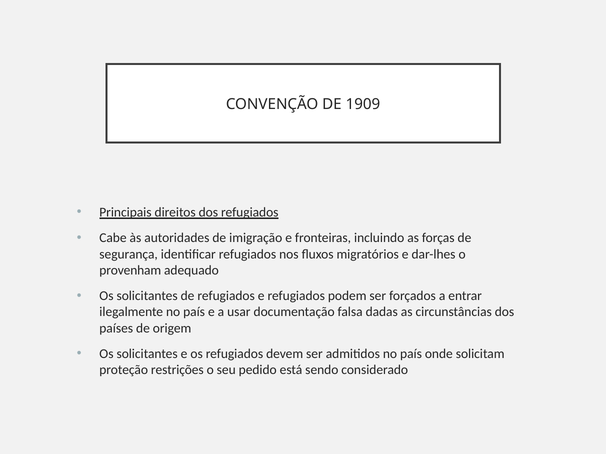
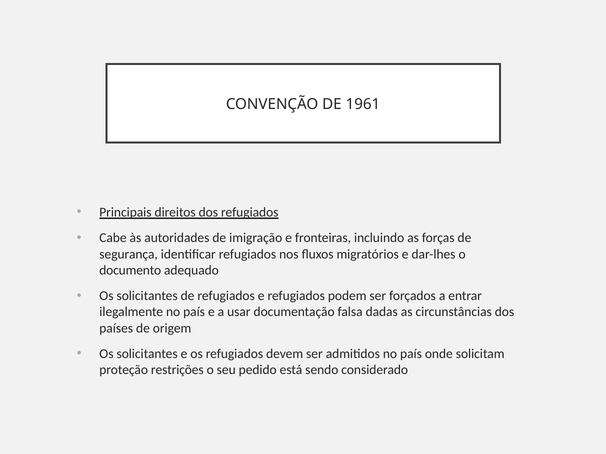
1909: 1909 -> 1961
provenham: provenham -> documento
